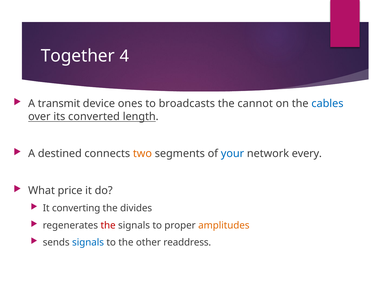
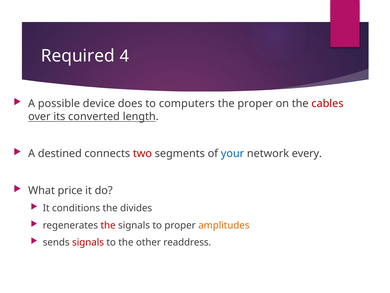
Together: Together -> Required
transmit: transmit -> possible
ones: ones -> does
broadcasts: broadcasts -> computers
the cannot: cannot -> proper
cables colour: blue -> red
two colour: orange -> red
converting: converting -> conditions
signals at (88, 242) colour: blue -> red
